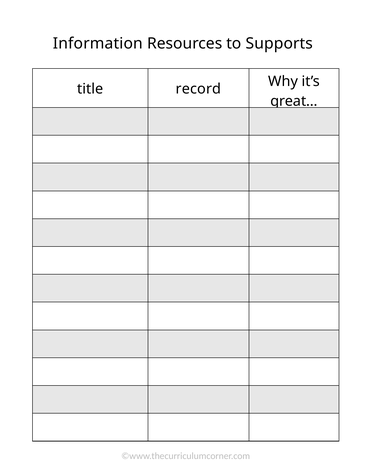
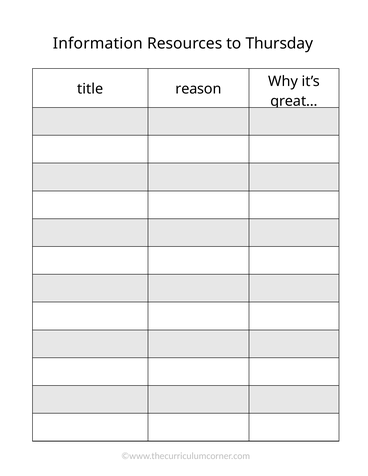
Supports: Supports -> Thursday
record: record -> reason
